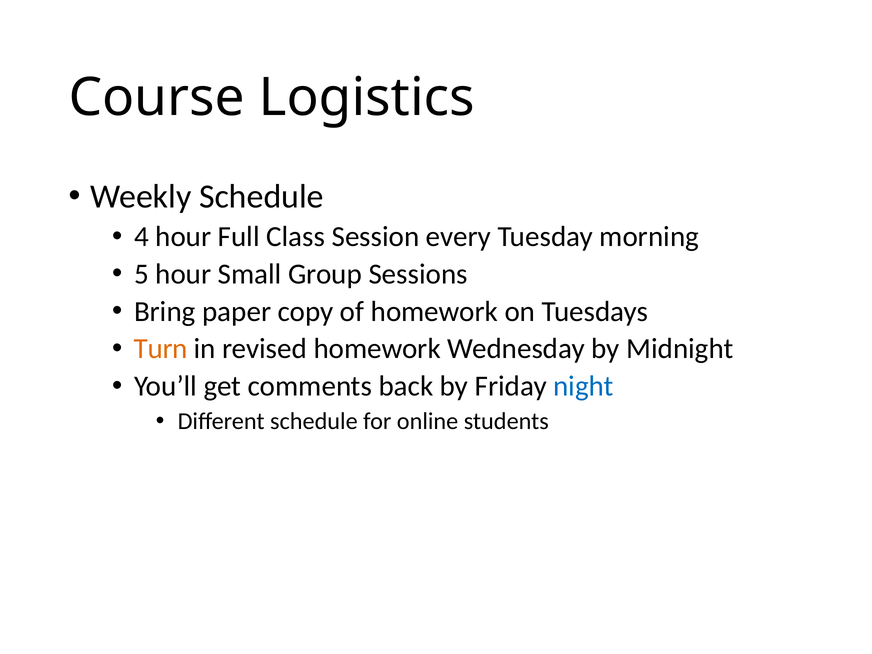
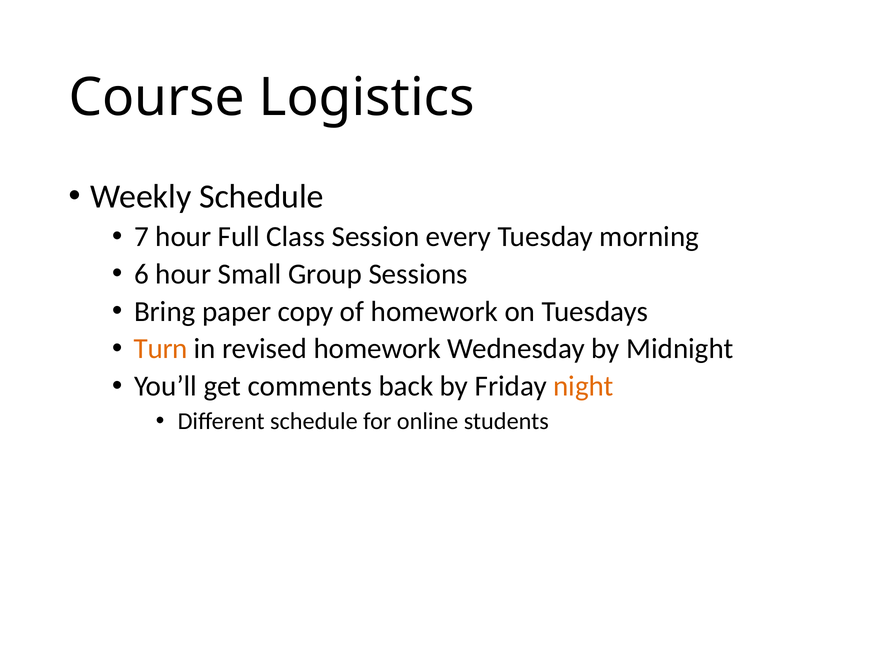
4: 4 -> 7
5: 5 -> 6
night colour: blue -> orange
